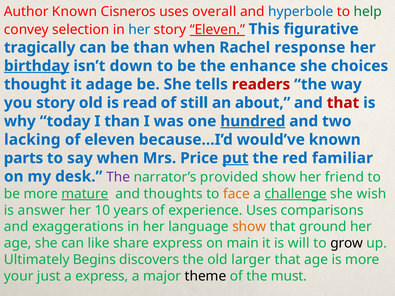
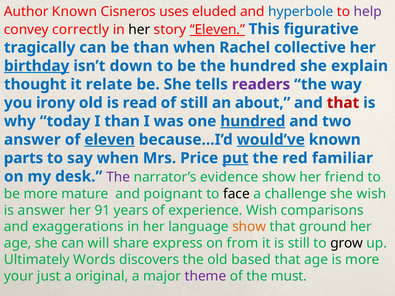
overall: overall -> eluded
help colour: green -> purple
selection: selection -> correctly
her at (139, 30) colour: blue -> black
response: response -> collective
the enhance: enhance -> hundred
choices: choices -> explain
adage: adage -> relate
readers colour: red -> purple
you story: story -> irony
lacking at (32, 140): lacking -> answer
eleven at (110, 140) underline: none -> present
would’ve underline: none -> present
provided: provided -> evidence
mature underline: present -> none
thoughts: thoughts -> poignant
face colour: orange -> black
challenge underline: present -> none
10: 10 -> 91
experience Uses: Uses -> Wish
like: like -> will
main: main -> from
is will: will -> still
Begins: Begins -> Words
larger: larger -> based
a express: express -> original
theme colour: black -> purple
